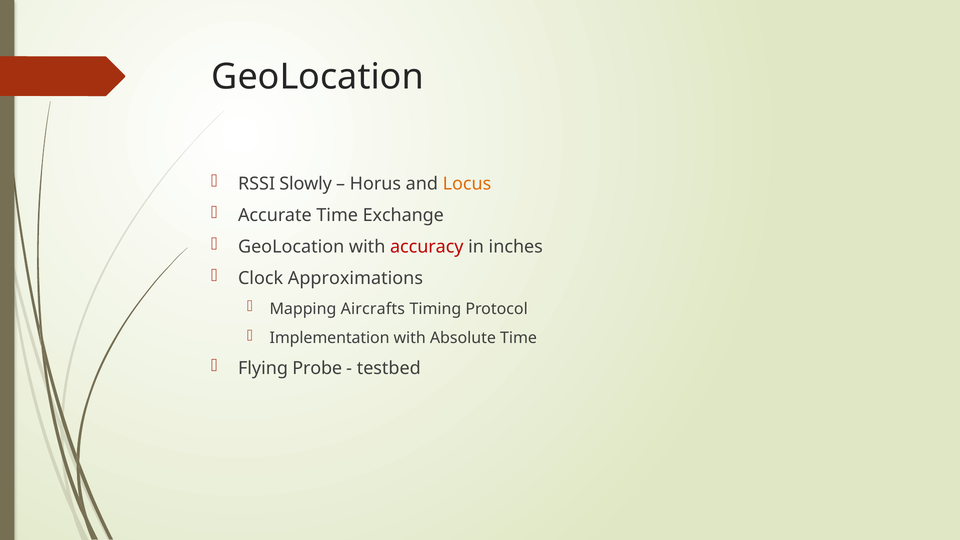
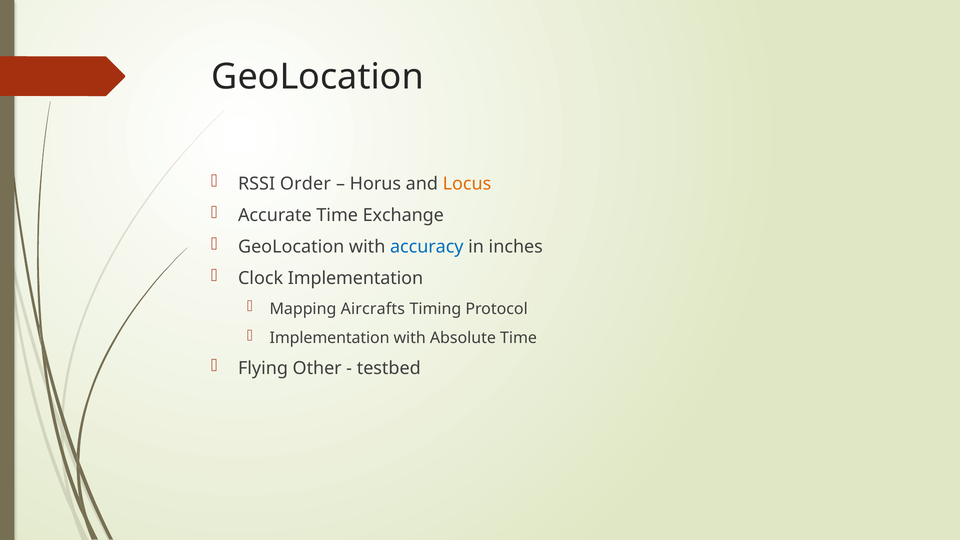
Slowly: Slowly -> Order
accuracy colour: red -> blue
Clock Approximations: Approximations -> Implementation
Probe: Probe -> Other
